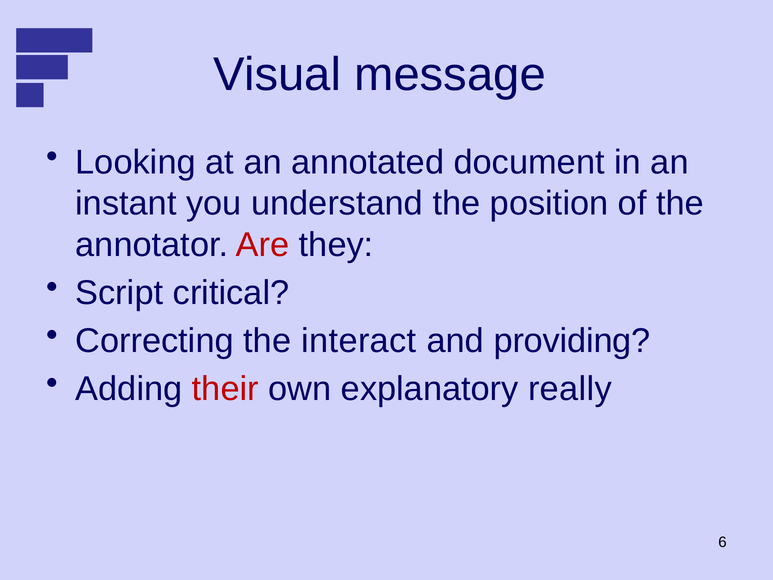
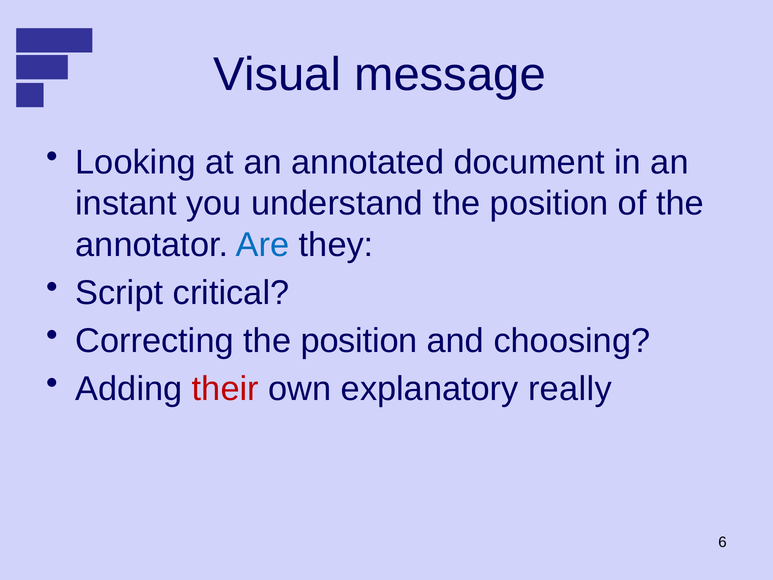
Are colour: red -> blue
Correcting the interact: interact -> position
providing: providing -> choosing
